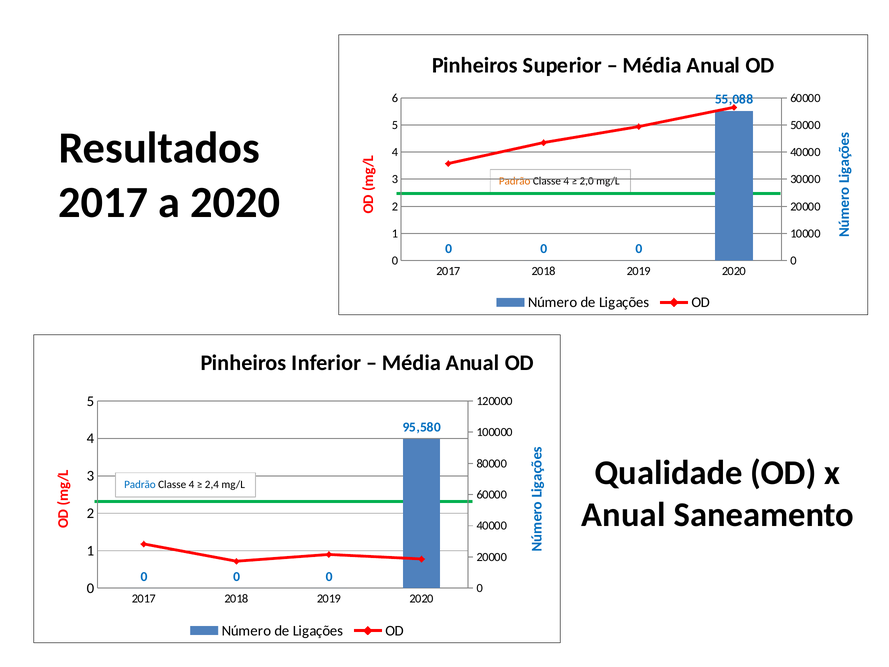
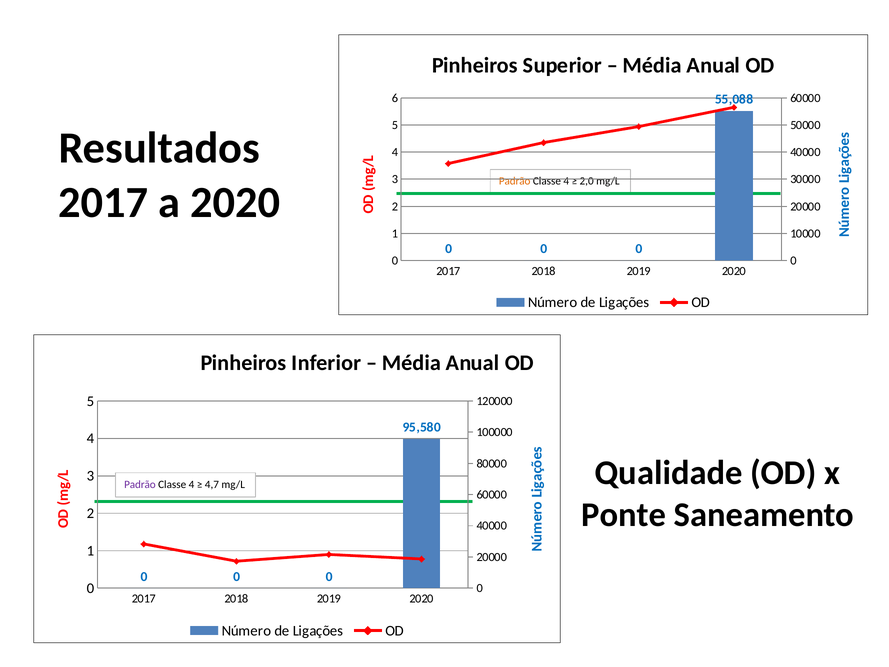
Padrão at (140, 484) colour: blue -> purple
2,4: 2,4 -> 4,7
Anual at (623, 514): Anual -> Ponte
